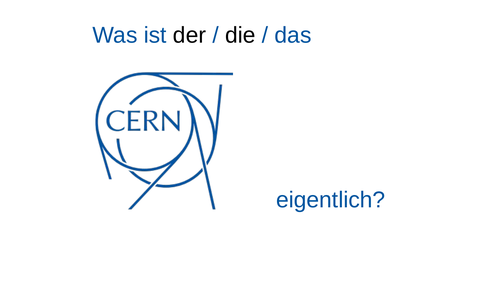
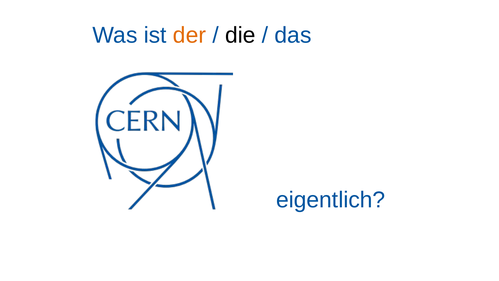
der colour: black -> orange
